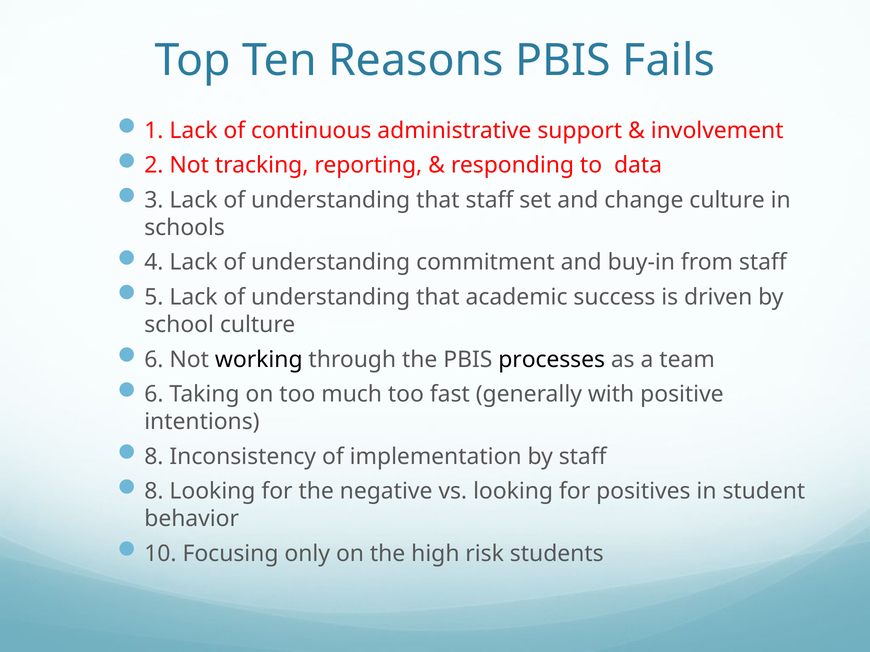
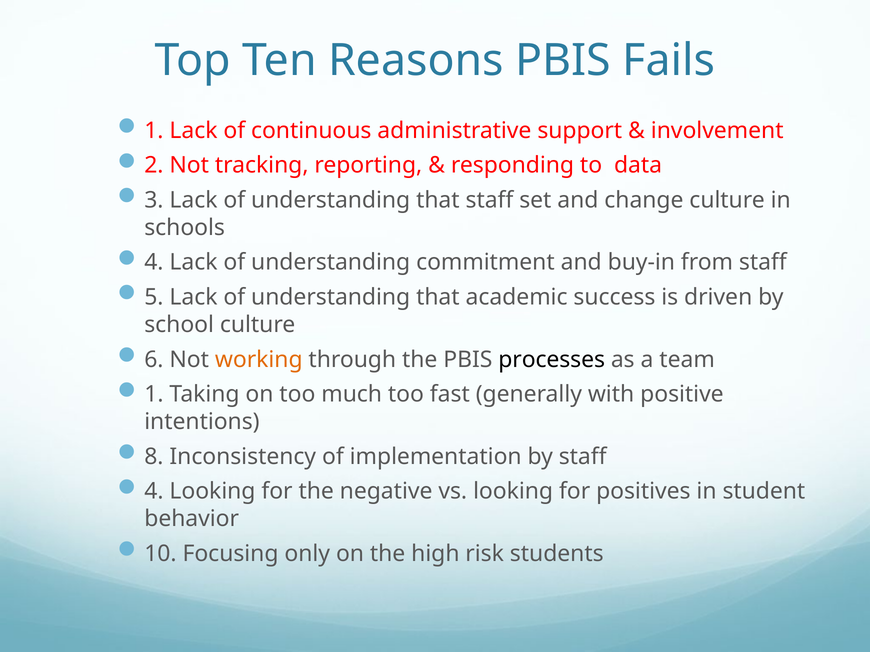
working colour: black -> orange
6 at (154, 395): 6 -> 1
8 at (154, 492): 8 -> 4
